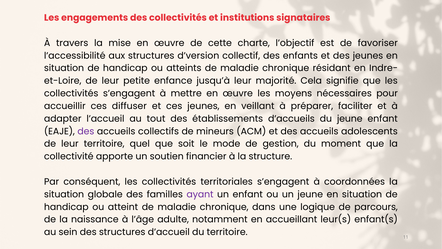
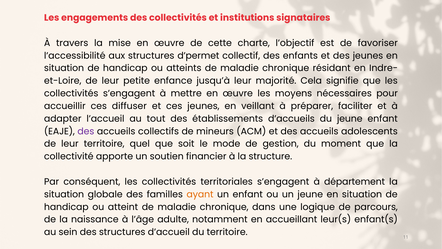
d’version: d’version -> d’permet
coordonnées: coordonnées -> département
ayant colour: purple -> orange
